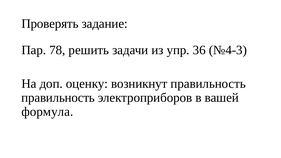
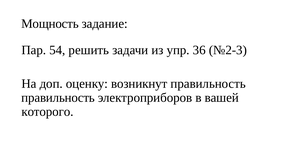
Проверять: Проверять -> Мощность
78: 78 -> 54
№4-3: №4-3 -> №2-3
формула: формула -> которого
